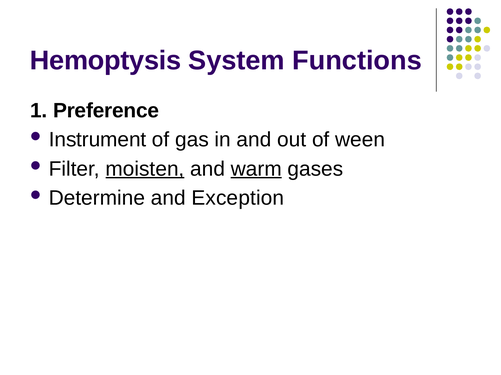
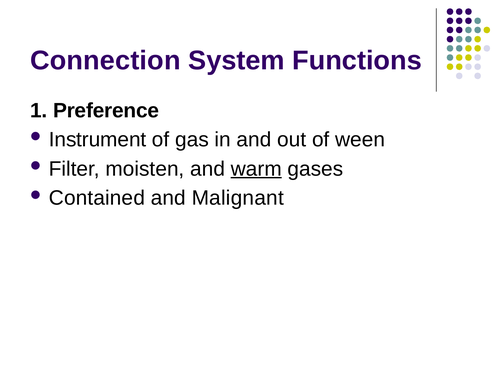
Hemoptysis: Hemoptysis -> Connection
moisten underline: present -> none
Determine: Determine -> Contained
Exception: Exception -> Malignant
